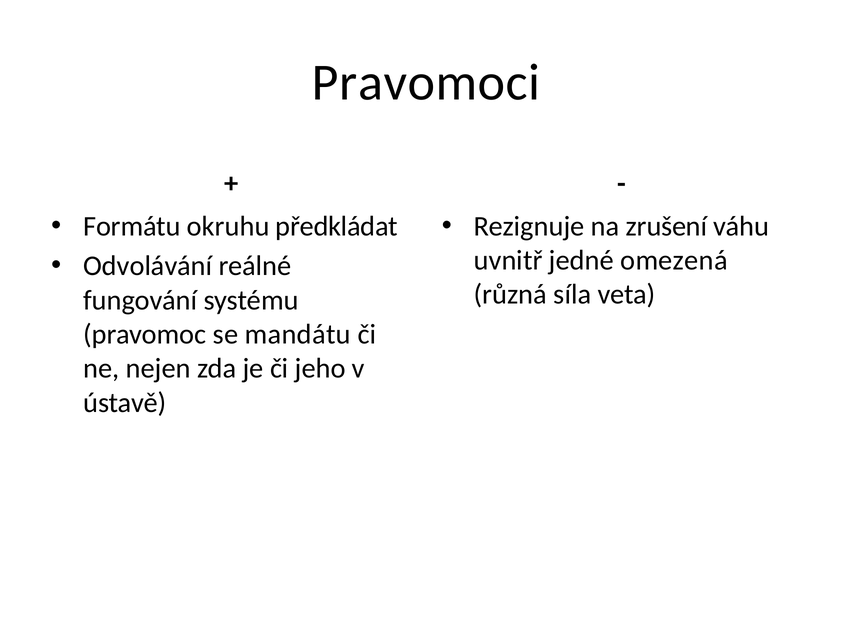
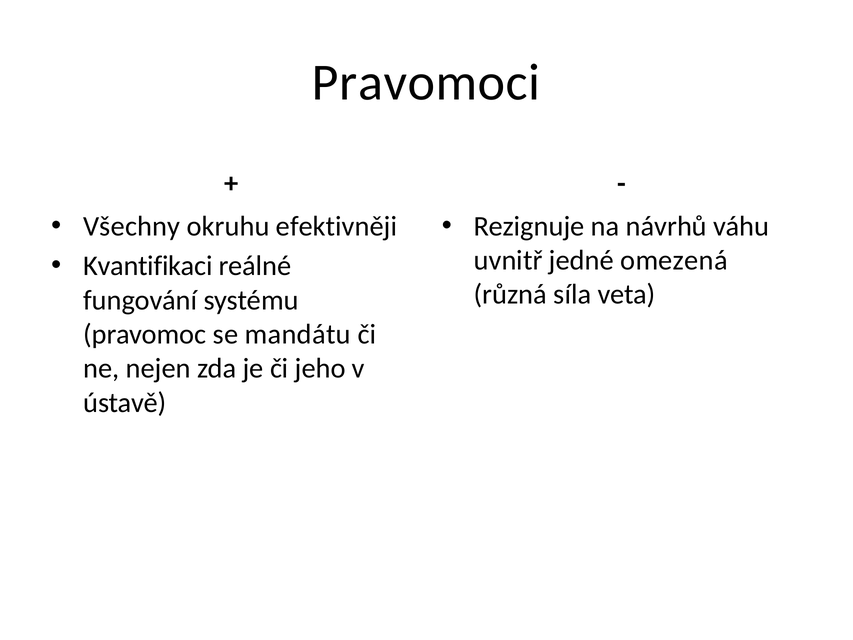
Formátu: Formátu -> Všechny
předkládat: předkládat -> efektivněji
zrušení: zrušení -> návrhů
Odvolávání: Odvolávání -> Kvantifikaci
